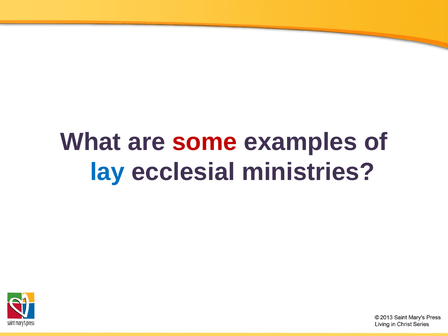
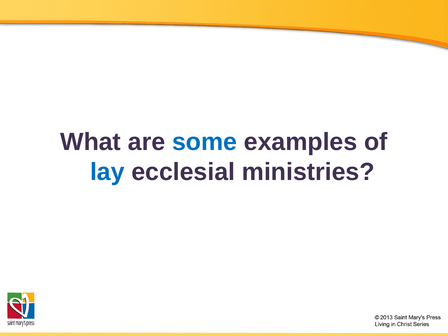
some colour: red -> blue
